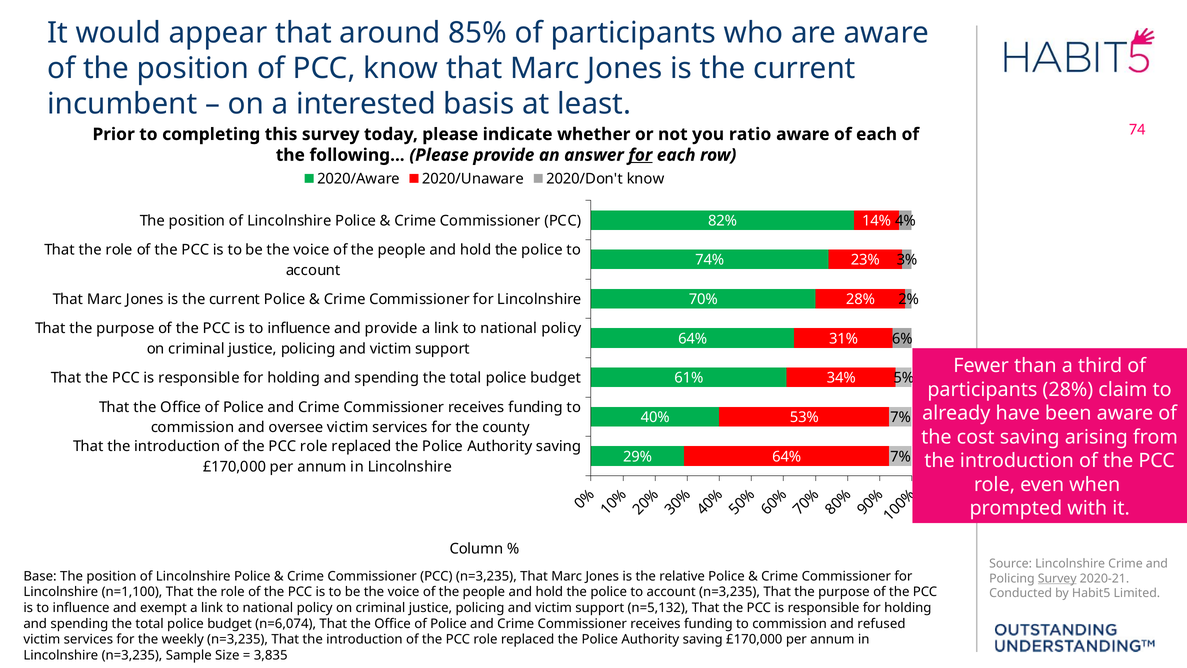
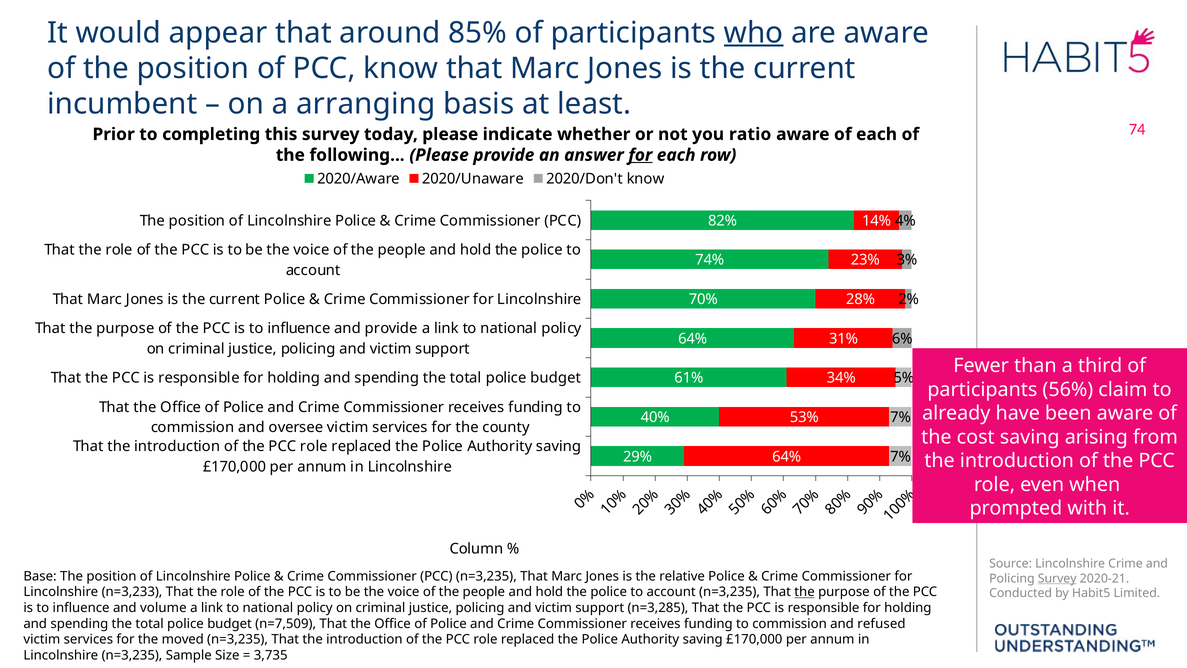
who underline: none -> present
interested: interested -> arranging
participants 28%: 28% -> 56%
n=1,100: n=1,100 -> n=3,233
the at (805, 592) underline: none -> present
exempt: exempt -> volume
n=5,132: n=5,132 -> n=3,285
n=6,074: n=6,074 -> n=7,509
weekly: weekly -> moved
3,835: 3,835 -> 3,735
